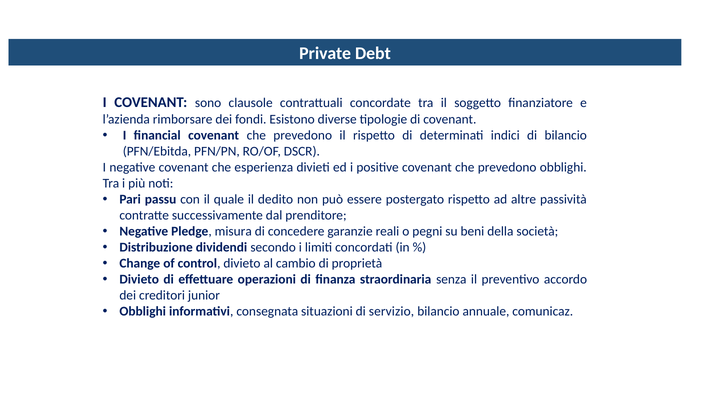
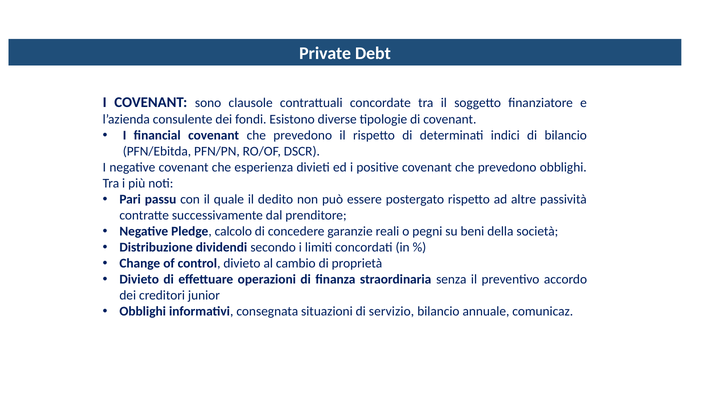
rimborsare: rimborsare -> consulente
misura: misura -> calcolo
